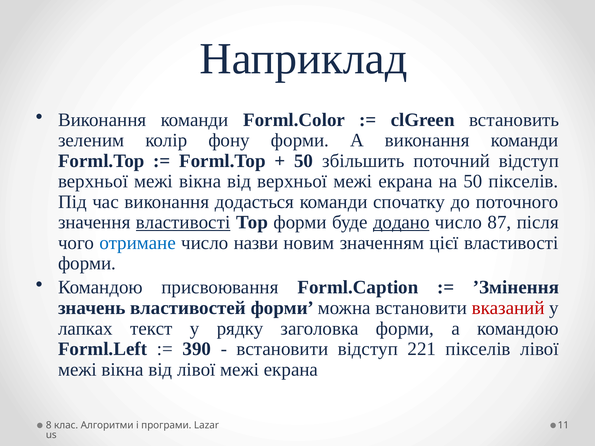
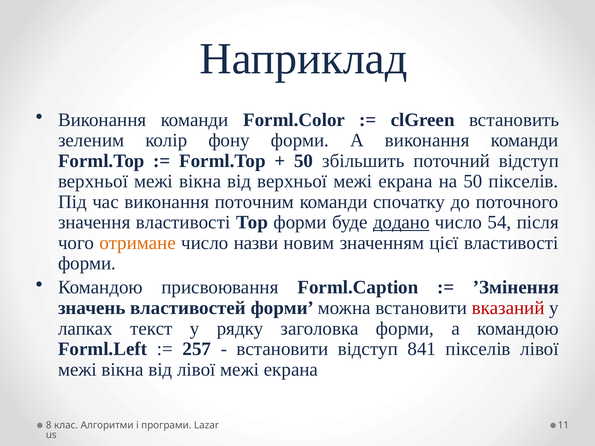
додасться: додасться -> поточним
властивості at (183, 222) underline: present -> none
87: 87 -> 54
отримане colour: blue -> orange
390: 390 -> 257
221: 221 -> 841
